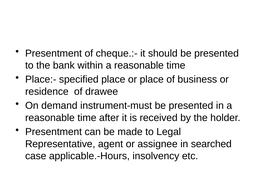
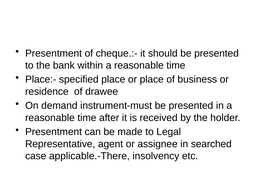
applicable.-Hours: applicable.-Hours -> applicable.-There
